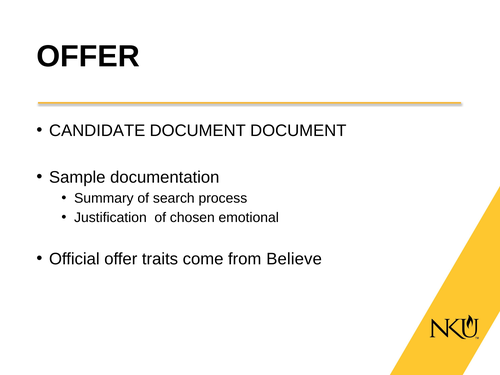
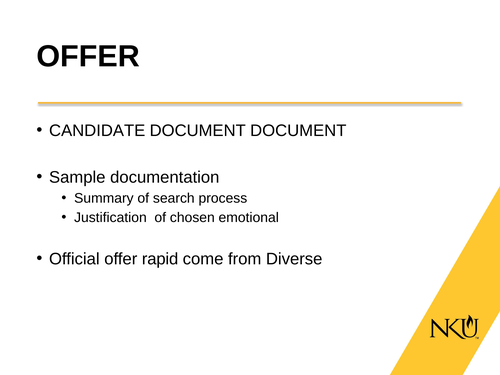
traits: traits -> rapid
Believe: Believe -> Diverse
